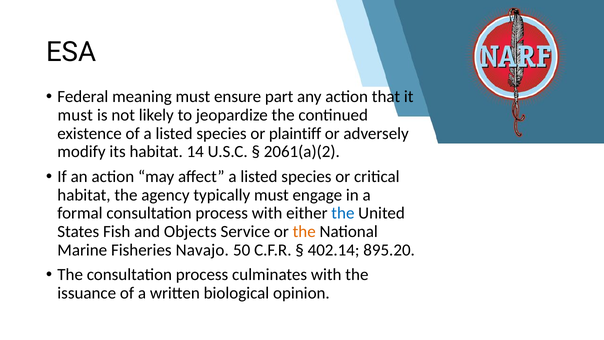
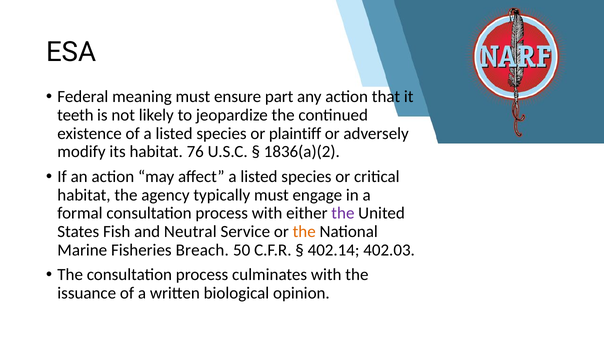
must at (75, 115): must -> teeth
14: 14 -> 76
2061(a)(2: 2061(a)(2 -> 1836(a)(2
the at (343, 213) colour: blue -> purple
Objects: Objects -> Neutral
Navajo: Navajo -> Breach
895.20: 895.20 -> 402.03
